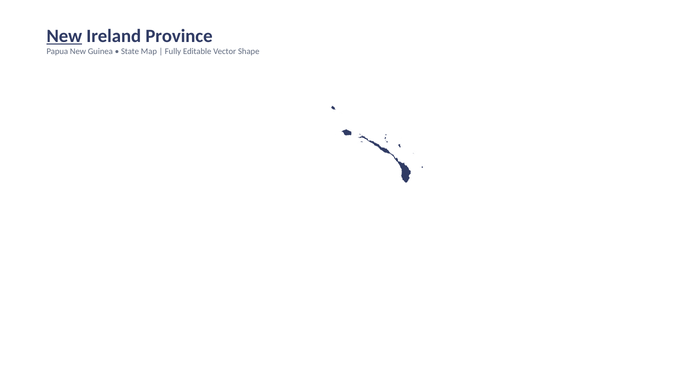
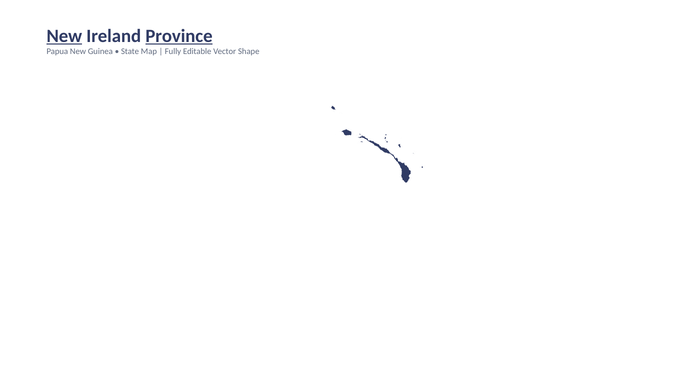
Province underline: none -> present
